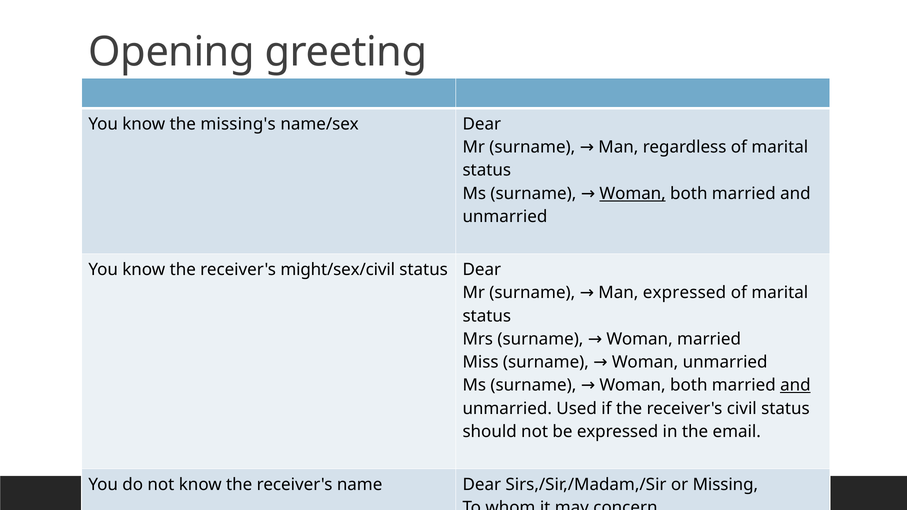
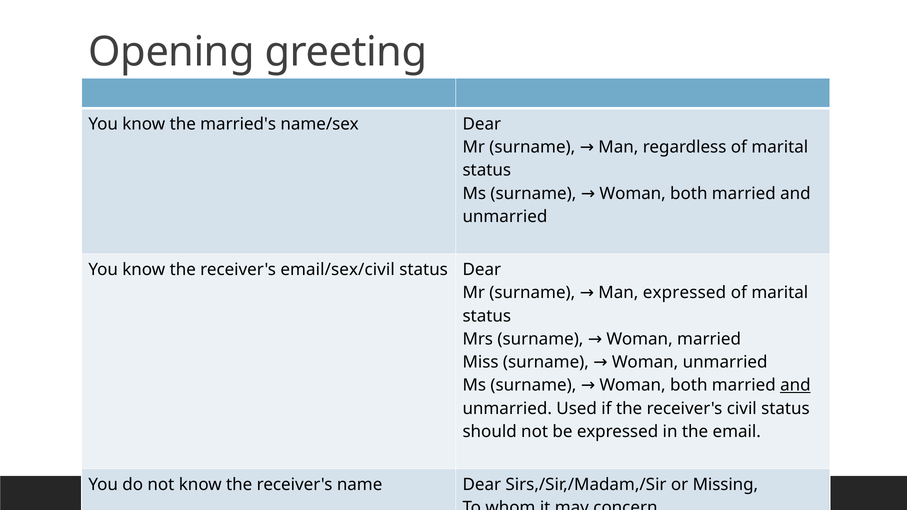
missing's: missing's -> married's
Woman at (633, 194) underline: present -> none
might/sex/civil: might/sex/civil -> email/sex/civil
